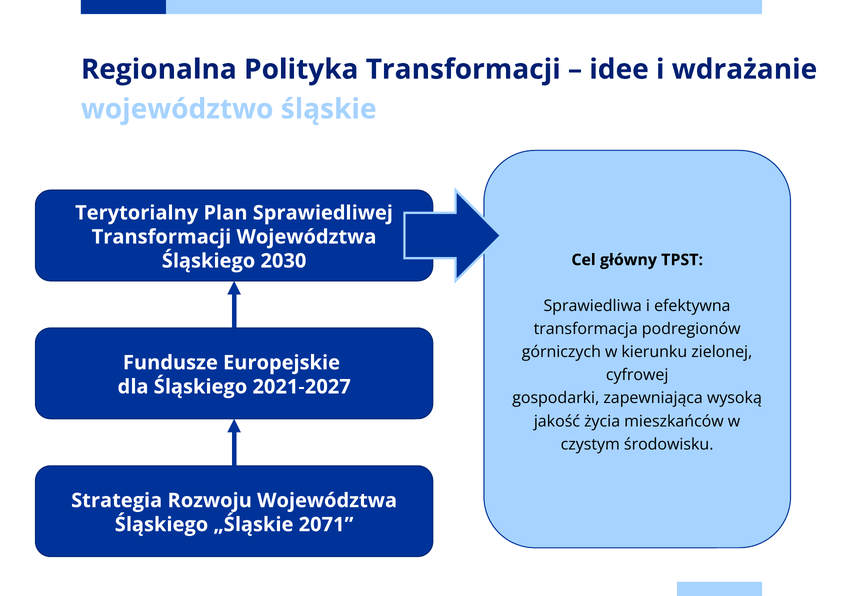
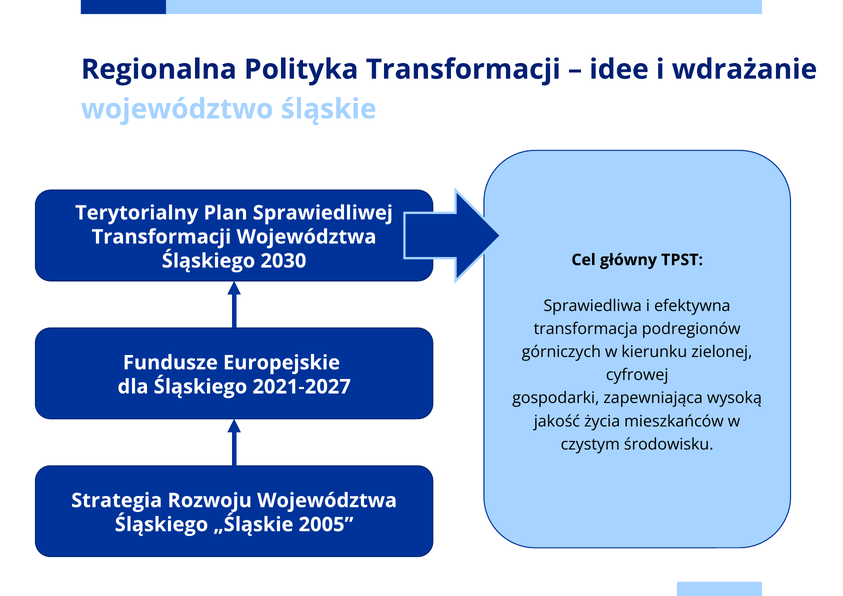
2071: 2071 -> 2005
